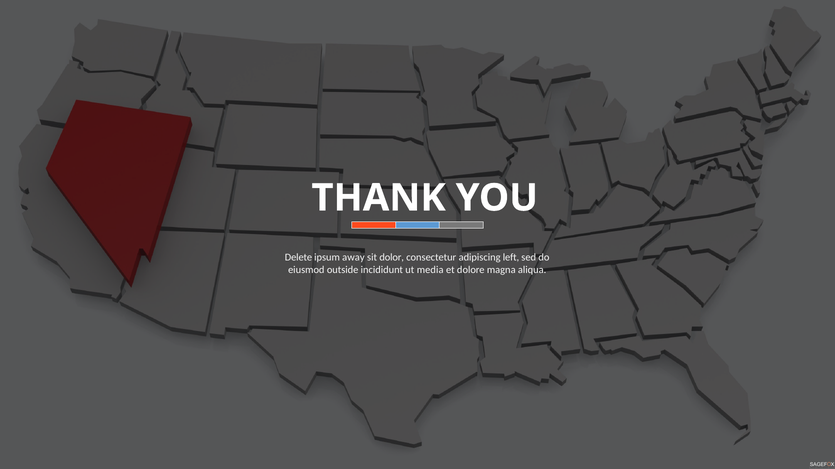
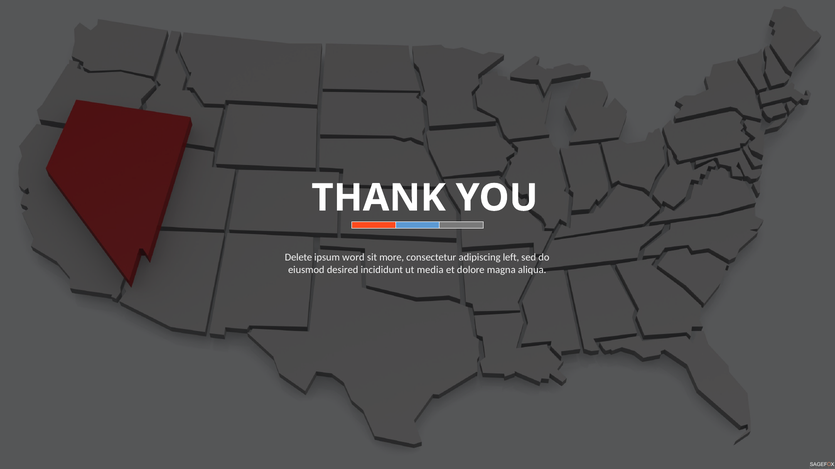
away: away -> word
dolor: dolor -> more
outside: outside -> desired
